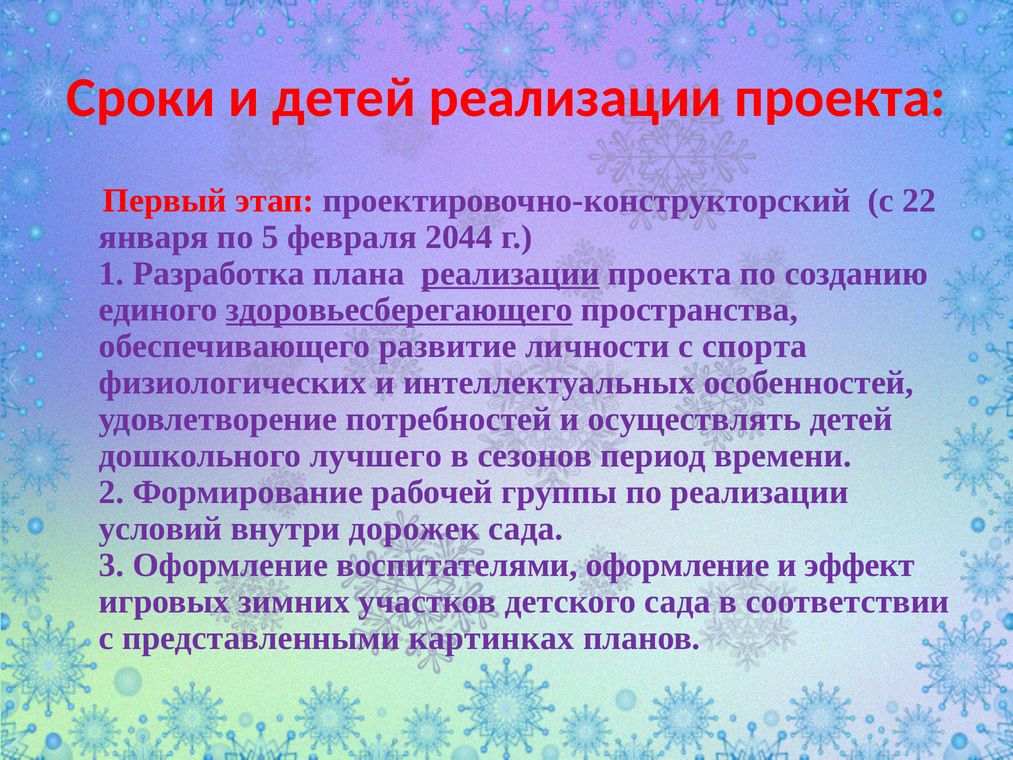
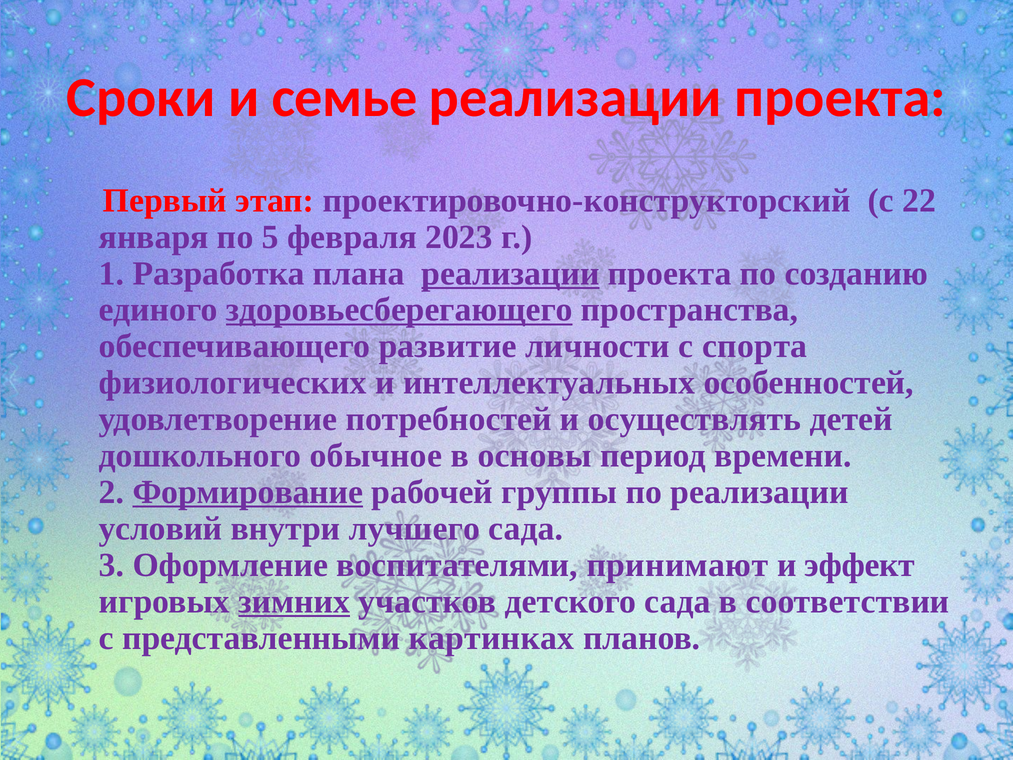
и детей: детей -> семье
2044: 2044 -> 2023
лучшего: лучшего -> обычное
сезонов: сезонов -> основы
Формирование underline: none -> present
дорожек: дорожек -> лучшего
воспитателями оформление: оформление -> принимают
зимних underline: none -> present
